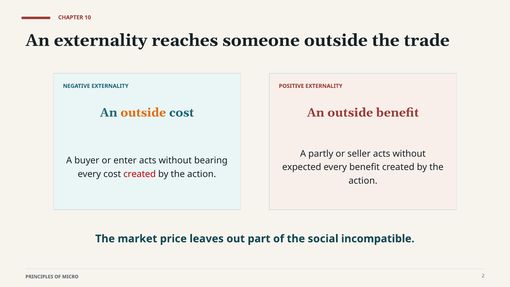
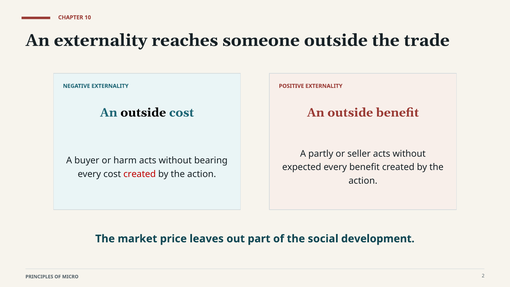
outside at (143, 113) colour: orange -> black
enter: enter -> harm
incompatible: incompatible -> development
